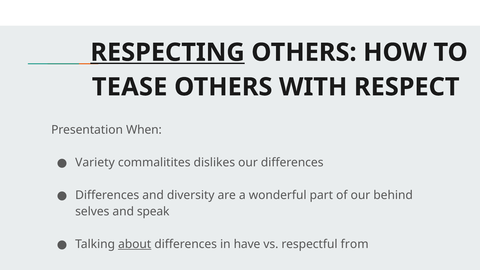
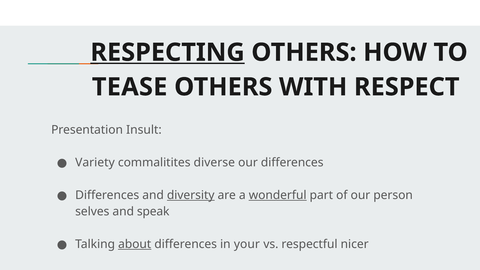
When: When -> Insult
dislikes: dislikes -> diverse
diversity underline: none -> present
wonderful underline: none -> present
behind: behind -> person
have: have -> your
from: from -> nicer
